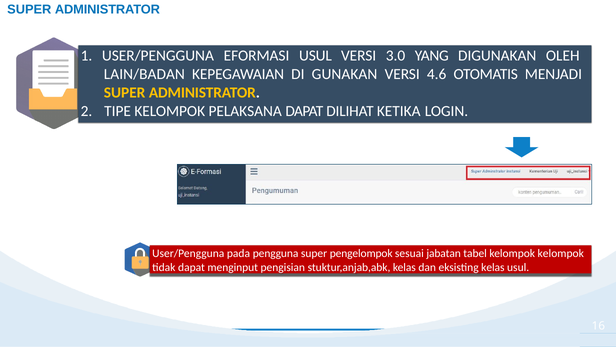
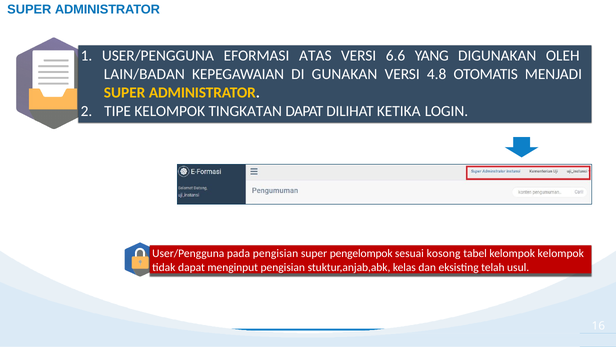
EFORMASI USUL: USUL -> ATAS
3.0: 3.0 -> 6.6
4.6: 4.6 -> 4.8
PELAKSANA: PELAKSANA -> TINGKATAN
pada pengguna: pengguna -> pengisian
jabatan: jabatan -> kosong
eksisting kelas: kelas -> telah
